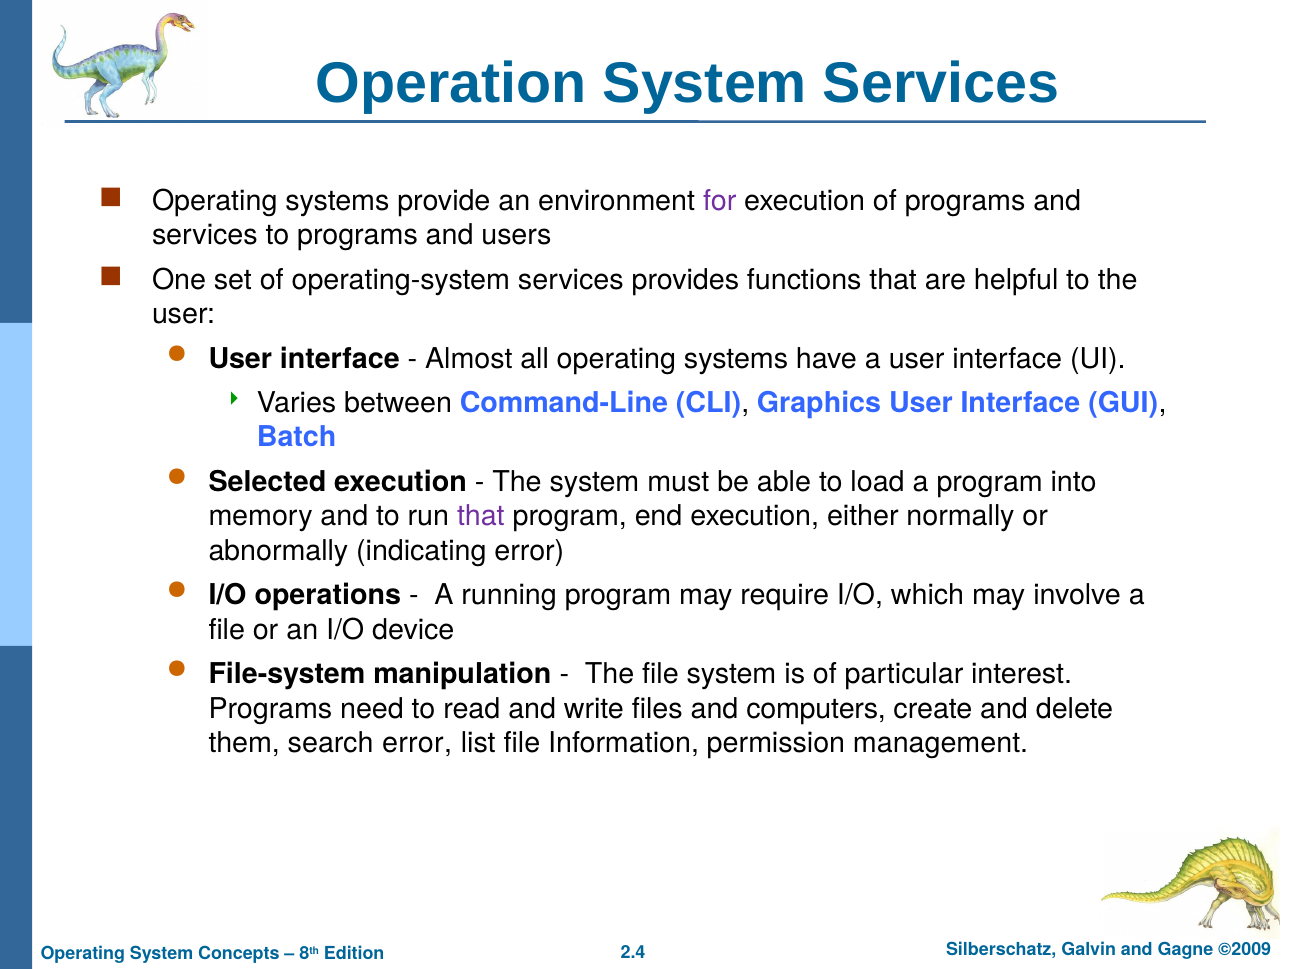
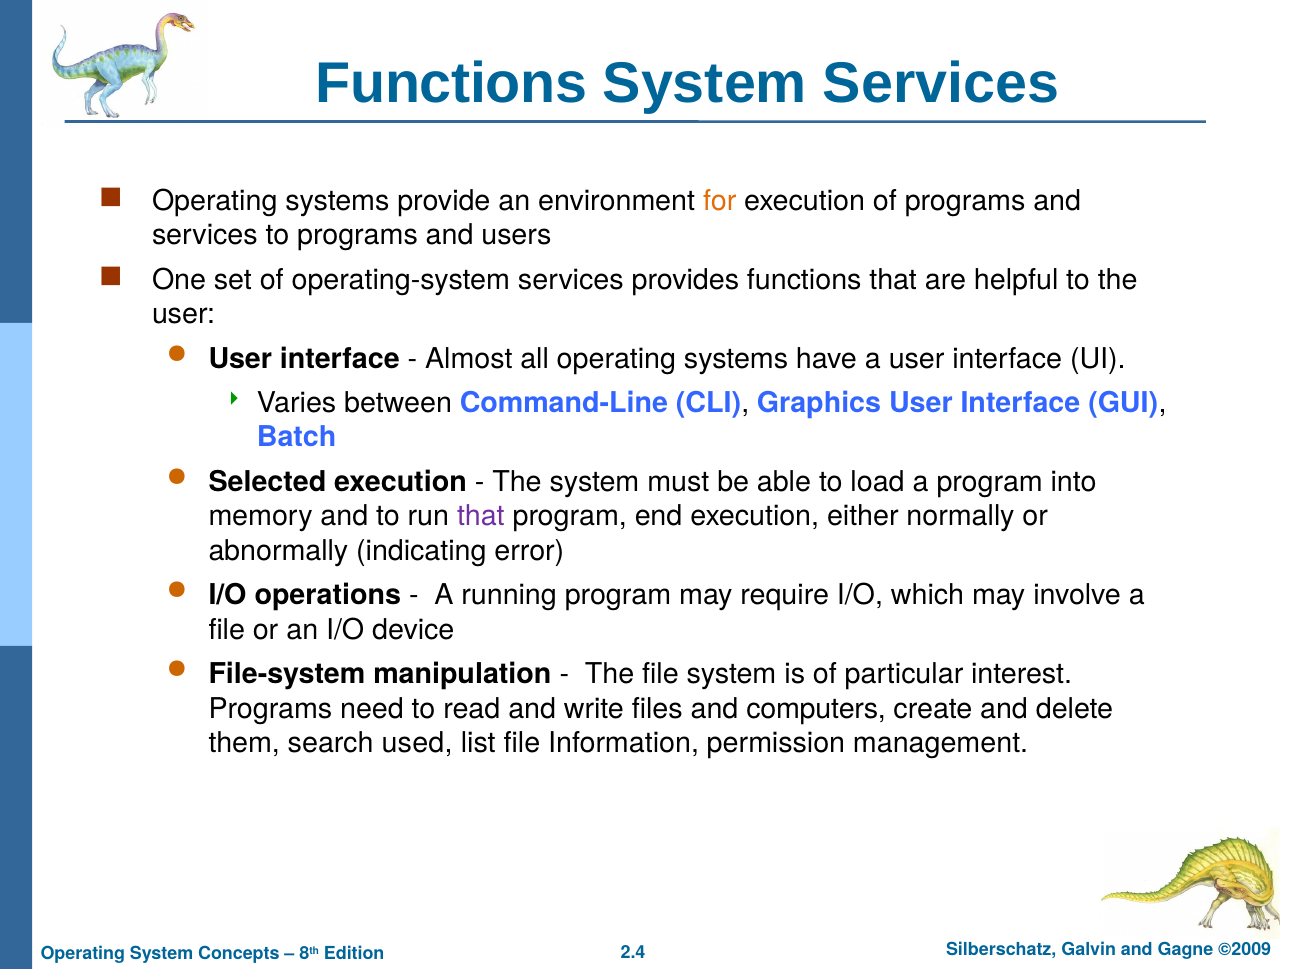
Operation at (451, 84): Operation -> Functions
for colour: purple -> orange
search error: error -> used
